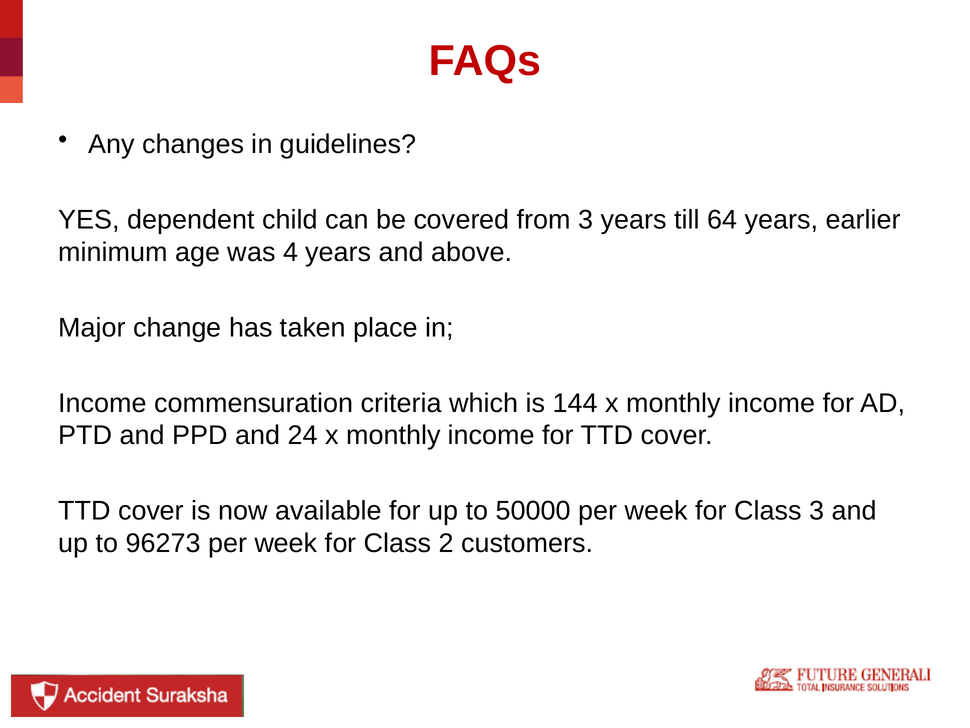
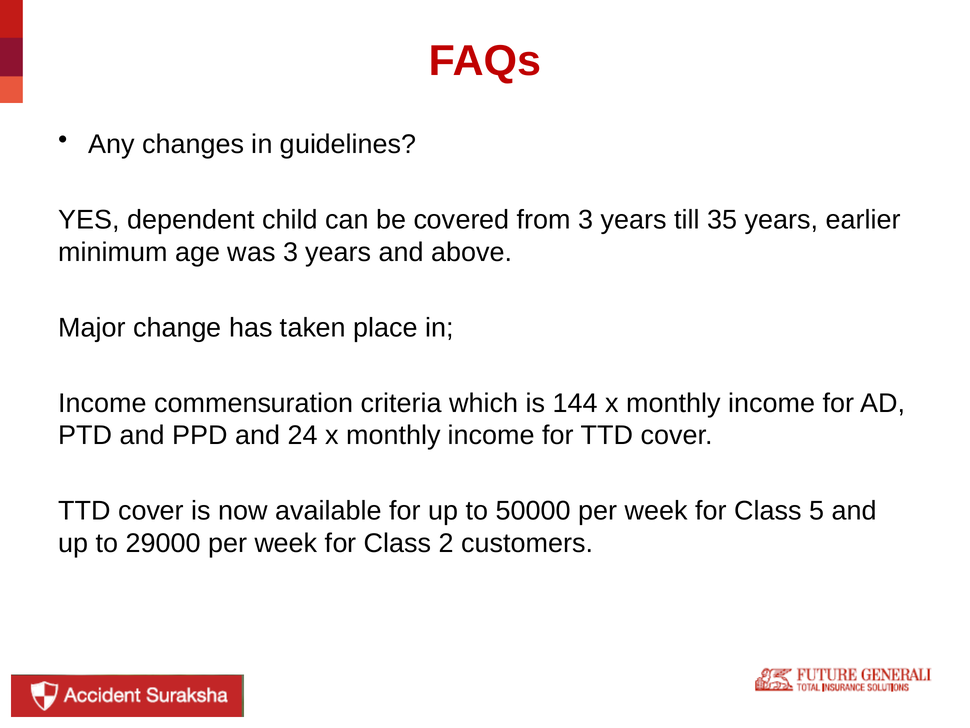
64: 64 -> 35
was 4: 4 -> 3
Class 3: 3 -> 5
96273: 96273 -> 29000
